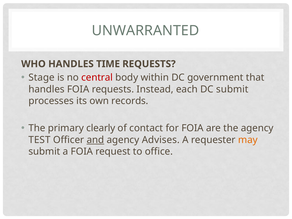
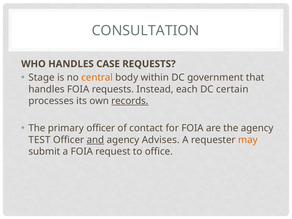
UNWARRANTED: UNWARRANTED -> CONSULTATION
TIME: TIME -> CASE
central colour: red -> orange
DC submit: submit -> certain
records underline: none -> present
primary clearly: clearly -> officer
